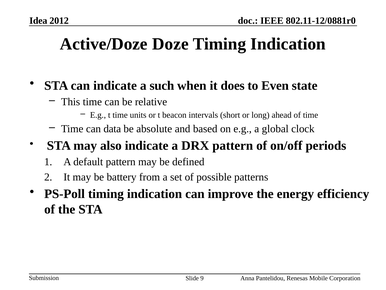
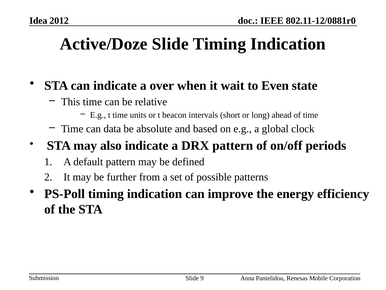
Active/Doze Doze: Doze -> Slide
such: such -> over
does: does -> wait
battery: battery -> further
